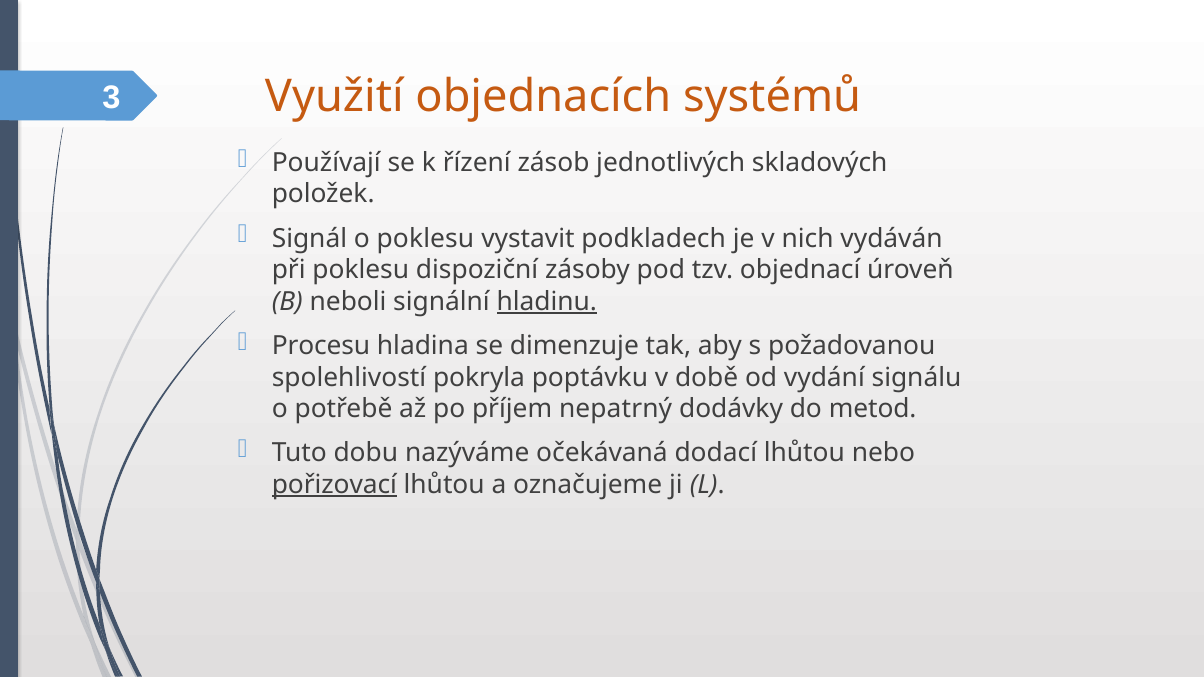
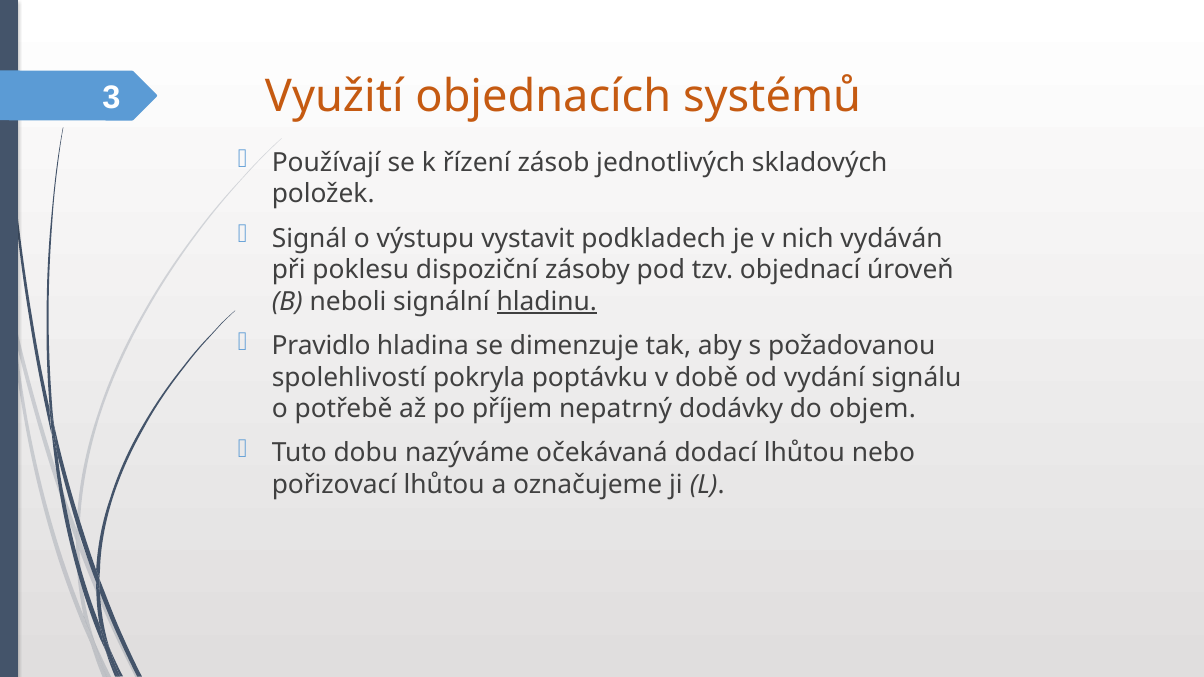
o poklesu: poklesu -> výstupu
Procesu: Procesu -> Pravidlo
metod: metod -> objem
pořizovací underline: present -> none
